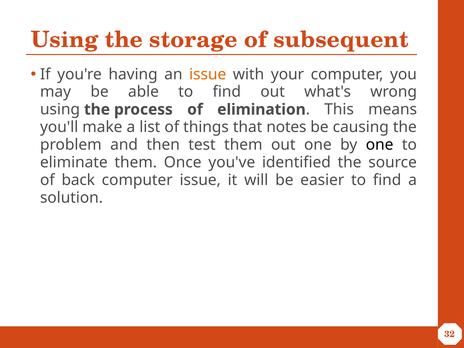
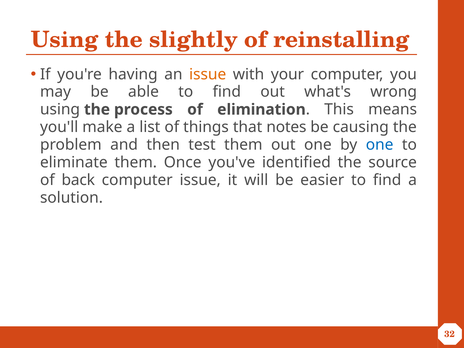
storage: storage -> slightly
subsequent: subsequent -> reinstalling
one at (380, 145) colour: black -> blue
